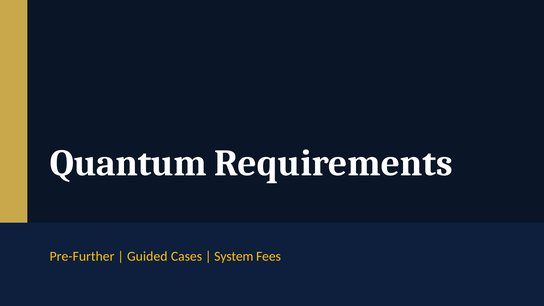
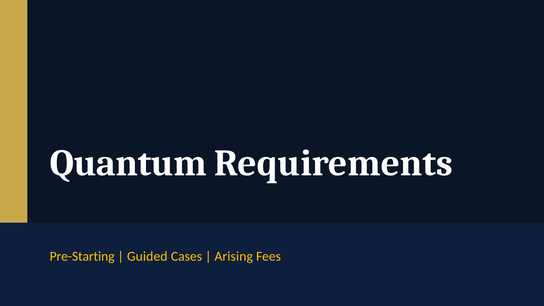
Pre-Further: Pre-Further -> Pre-Starting
System: System -> Arising
